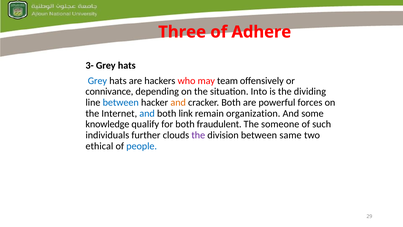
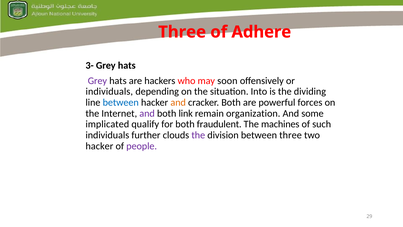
Grey at (97, 81) colour: blue -> purple
team: team -> soon
connivance at (109, 91): connivance -> individuals
and at (147, 113) colour: blue -> purple
knowledge: knowledge -> implicated
someone: someone -> machines
between same: same -> three
ethical at (99, 146): ethical -> hacker
people colour: blue -> purple
